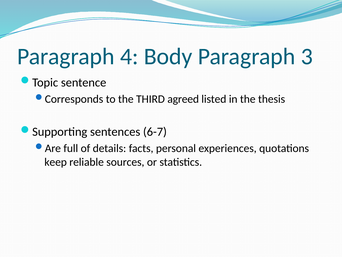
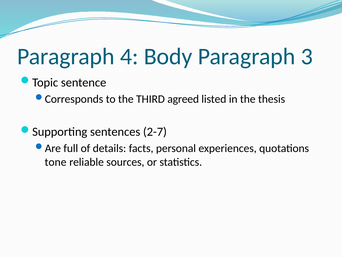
6-7: 6-7 -> 2-7
keep: keep -> tone
